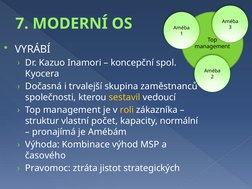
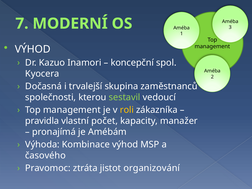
VYRÁBÍ at (33, 49): VYRÁBÍ -> VÝHOD
sestavil colour: yellow -> light green
struktur: struktur -> pravidla
normální: normální -> manažer
strategických: strategických -> organizování
